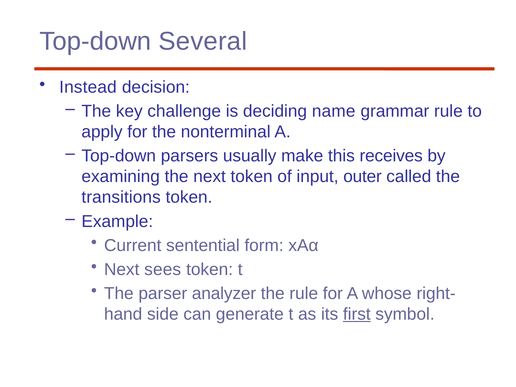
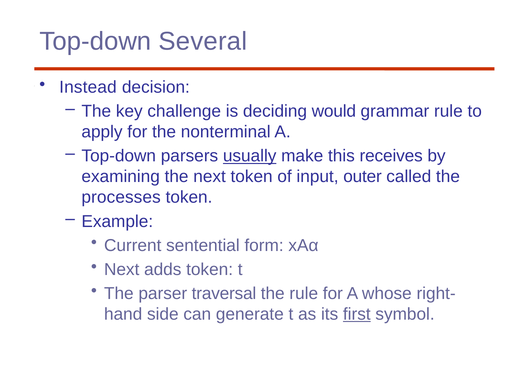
name: name -> would
usually underline: none -> present
transitions: transitions -> processes
sees: sees -> adds
analyzer: analyzer -> traversal
